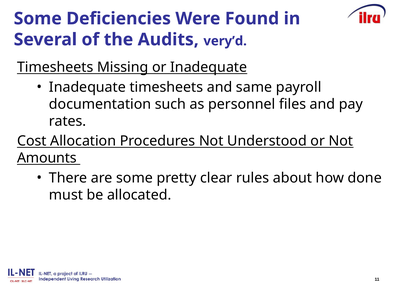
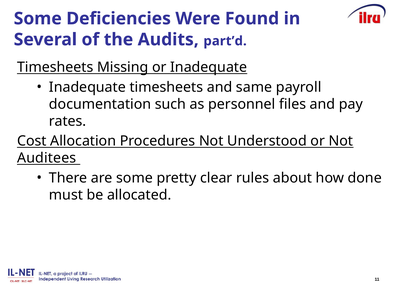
very’d: very’d -> part’d
Amounts: Amounts -> Auditees
